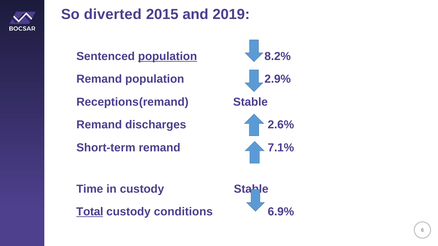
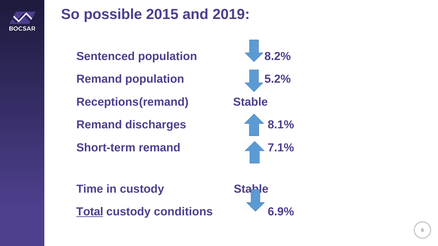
diverted: diverted -> possible
population at (168, 56) underline: present -> none
2.9%: 2.9% -> 5.2%
2.6%: 2.6% -> 8.1%
